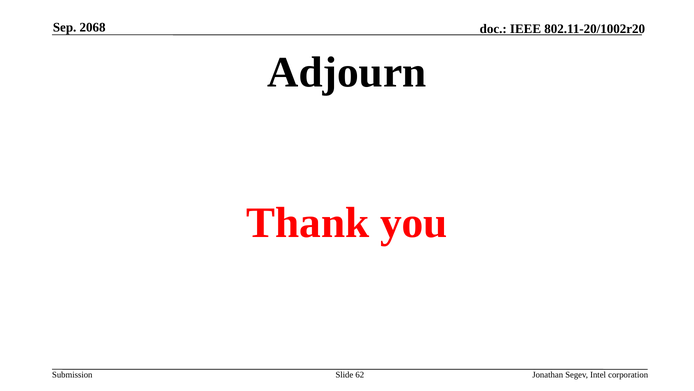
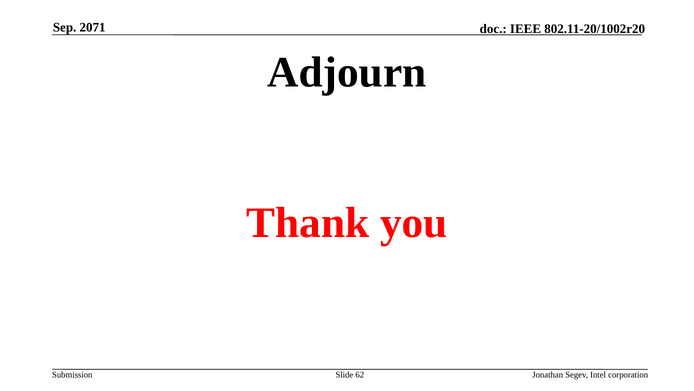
2068: 2068 -> 2071
